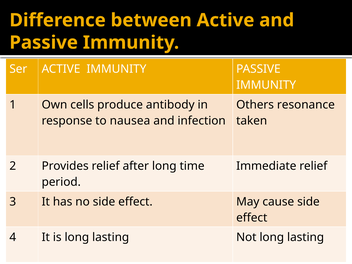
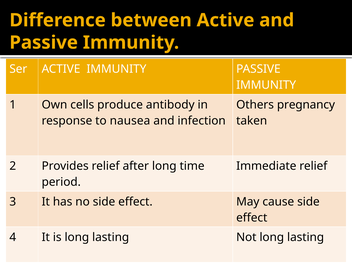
resonance: resonance -> pregnancy
